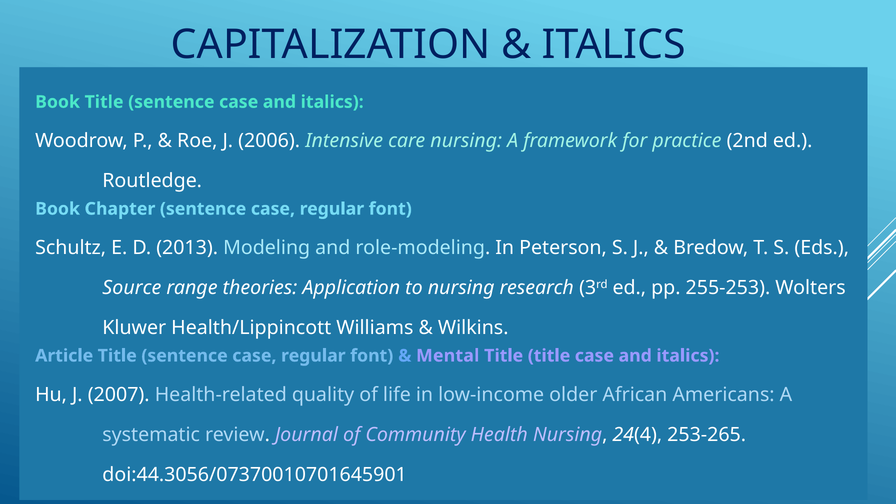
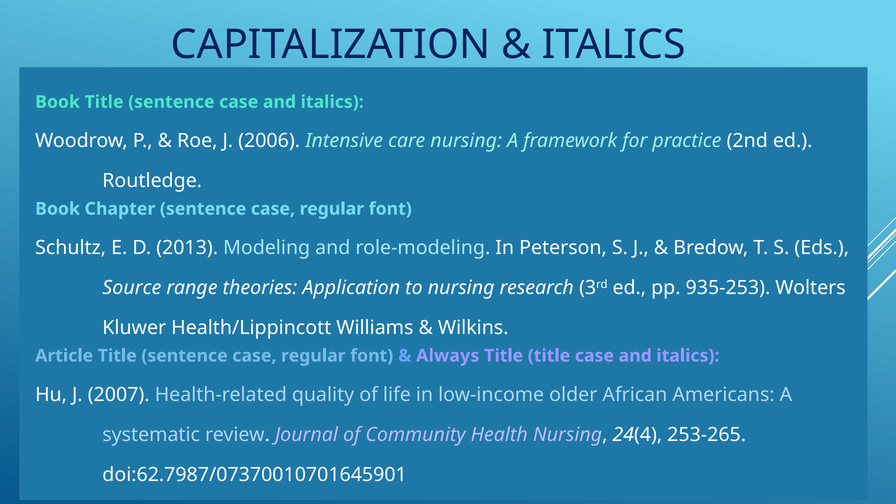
255-253: 255-253 -> 935-253
Mental: Mental -> Always
doi:44.3056/07370010701645901: doi:44.3056/07370010701645901 -> doi:62.7987/07370010701645901
